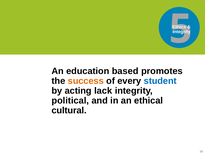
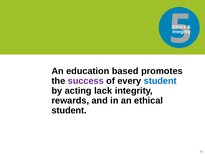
success colour: orange -> purple
political: political -> rewards
cultural at (69, 110): cultural -> student
